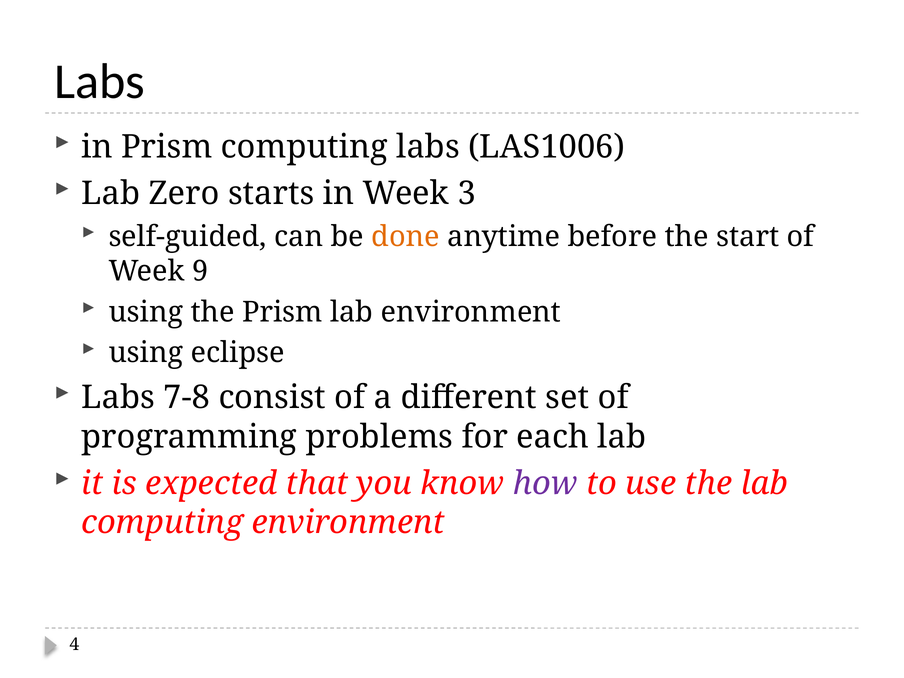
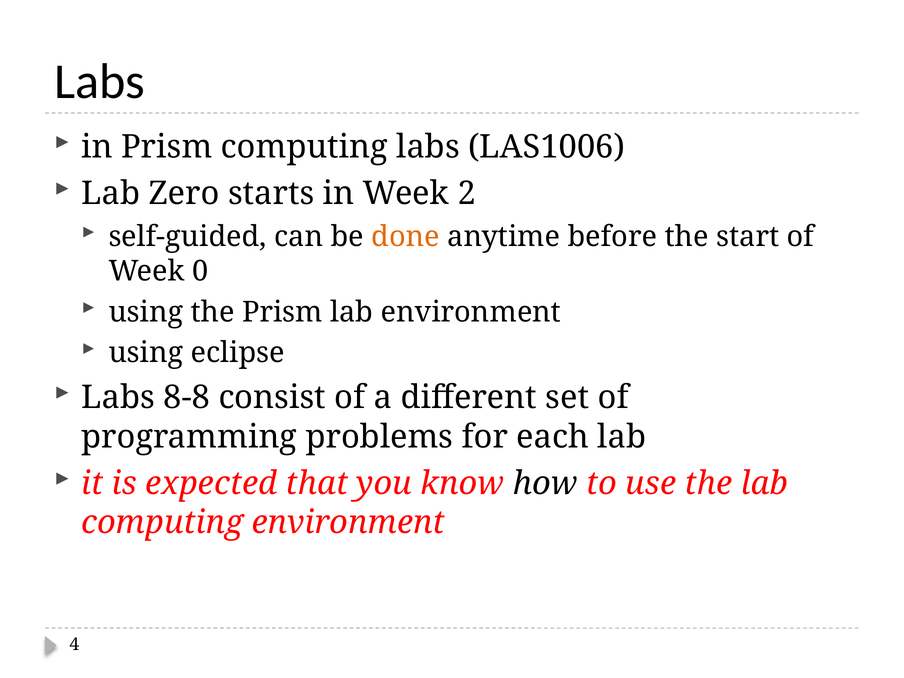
3: 3 -> 2
9: 9 -> 0
7-8: 7-8 -> 8-8
how colour: purple -> black
